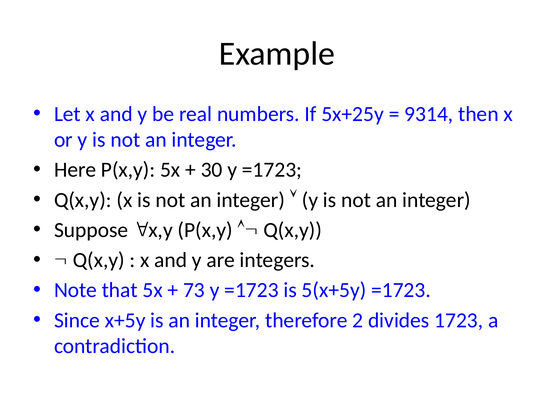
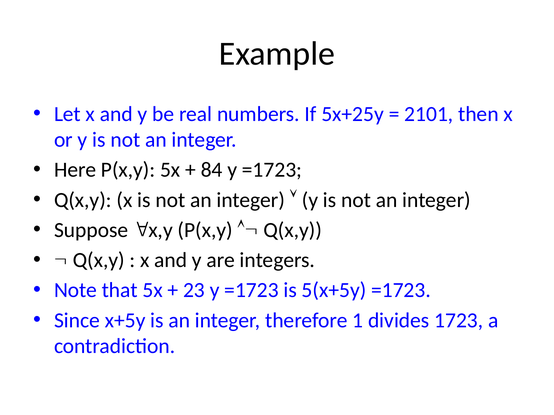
9314: 9314 -> 2101
30: 30 -> 84
73: 73 -> 23
2: 2 -> 1
